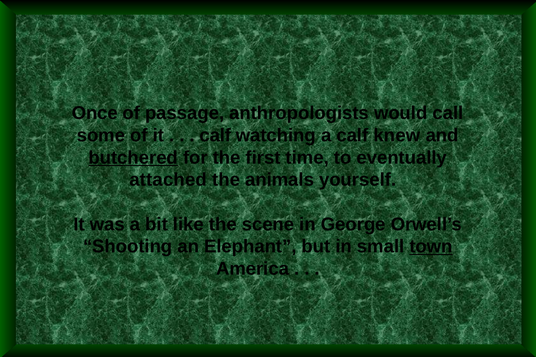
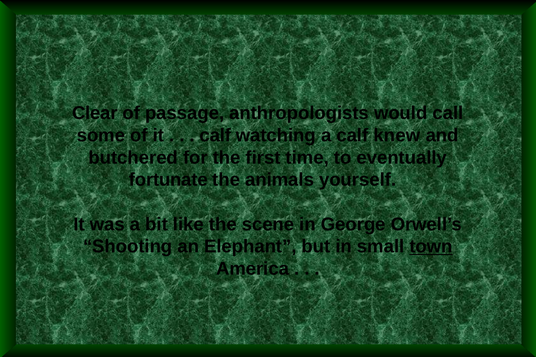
Once: Once -> Clear
butchered underline: present -> none
attached: attached -> fortunate
